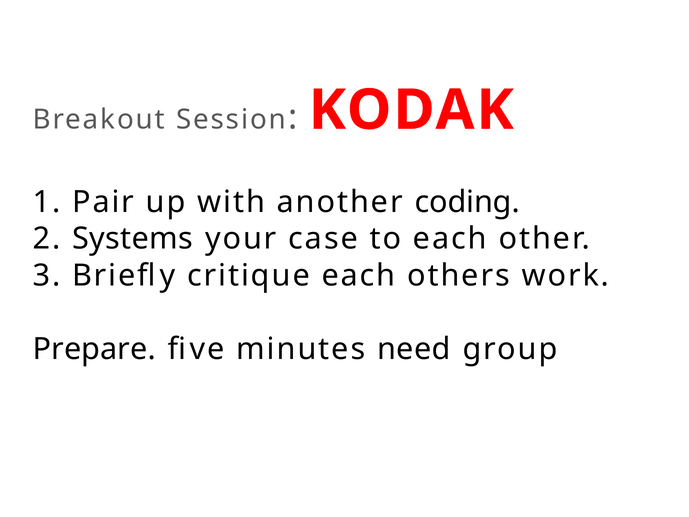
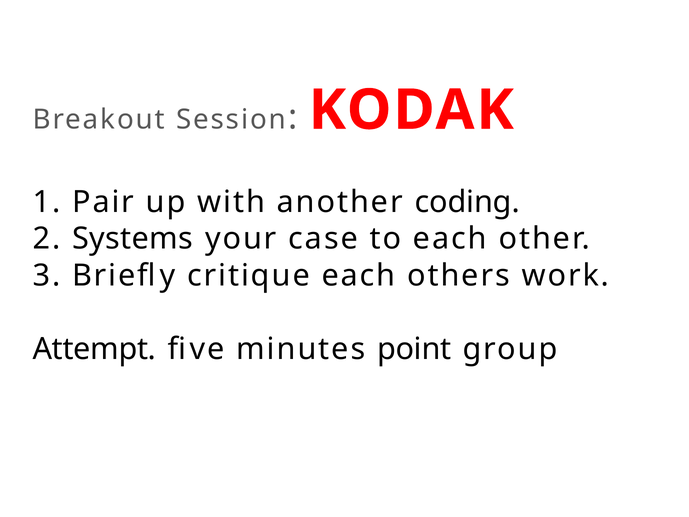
Prepare: Prepare -> Attempt
need: need -> point
